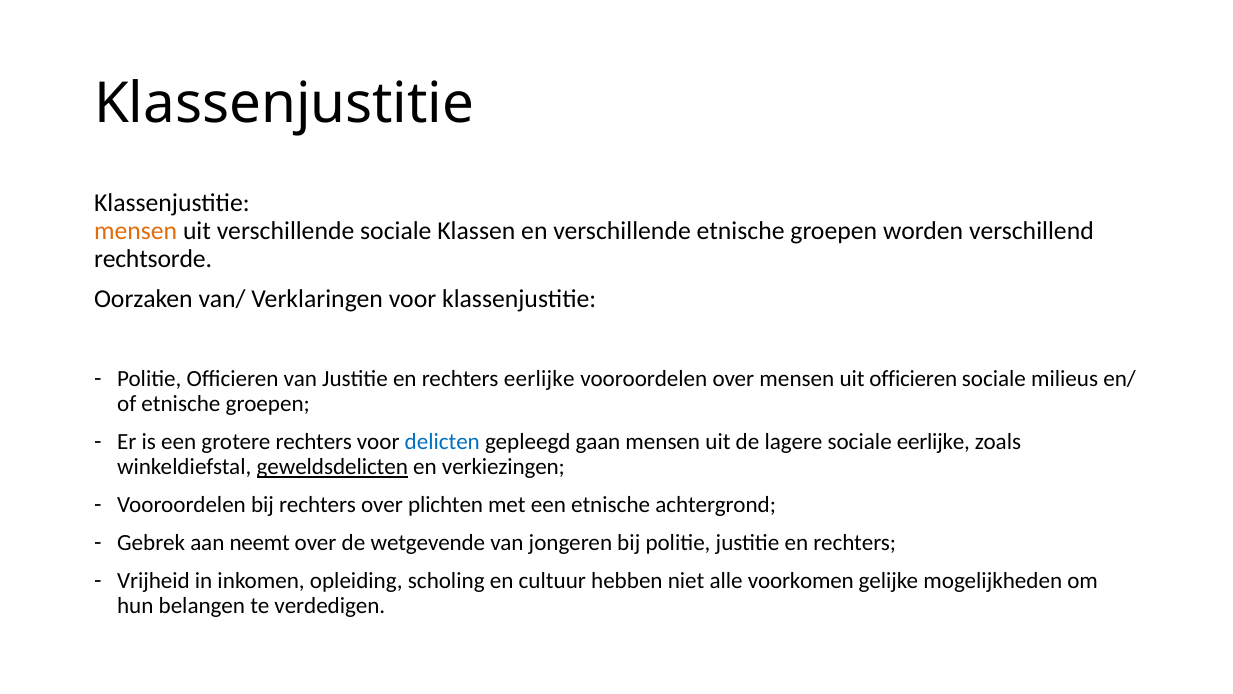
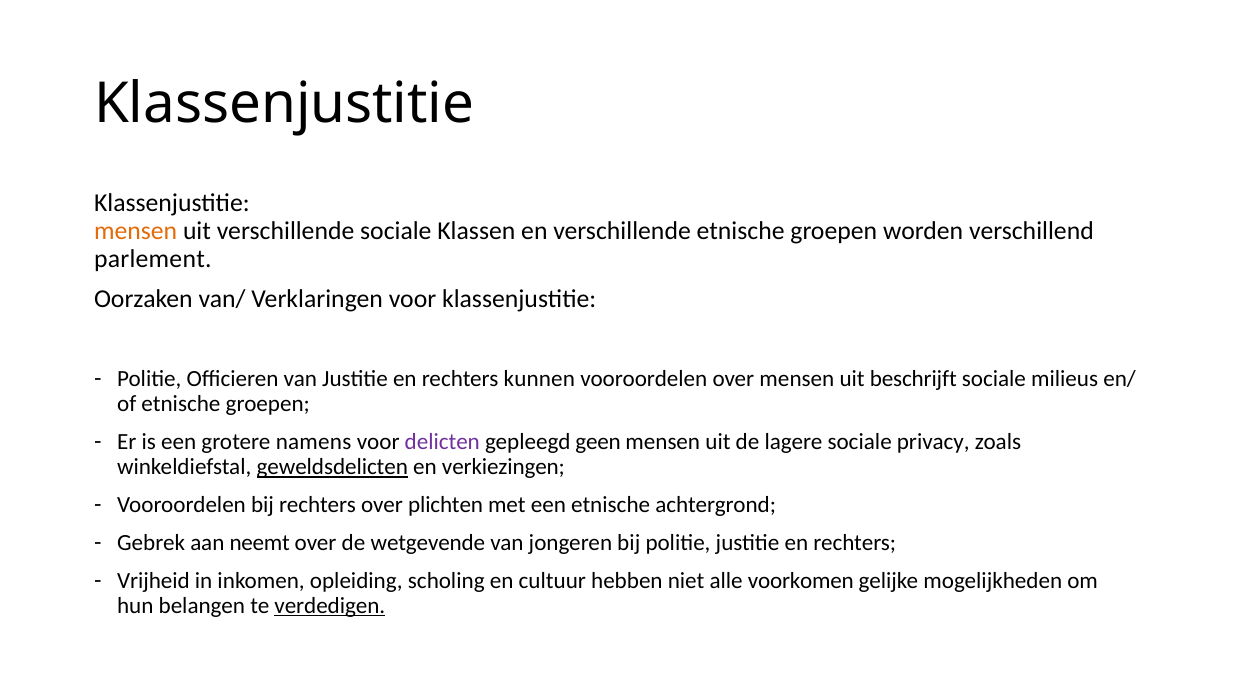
rechtsorde: rechtsorde -> parlement
rechters eerlijke: eerlijke -> kunnen
uit officieren: officieren -> beschrijft
grotere rechters: rechters -> namens
delicten colour: blue -> purple
gaan: gaan -> geen
sociale eerlijke: eerlijke -> privacy
verdedigen underline: none -> present
